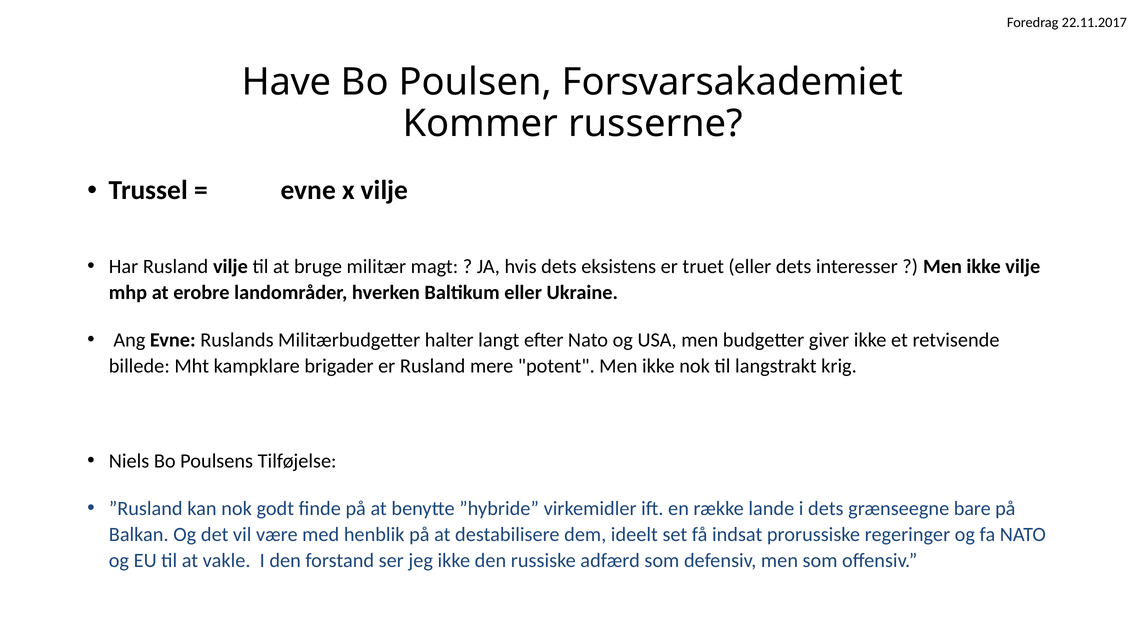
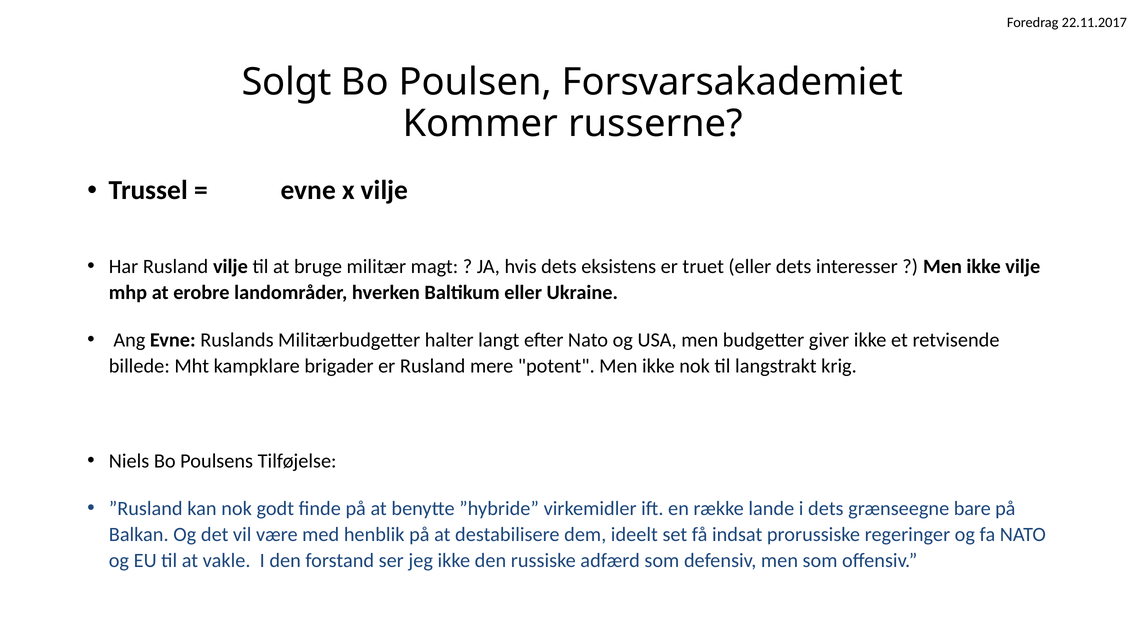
Have: Have -> Solgt
